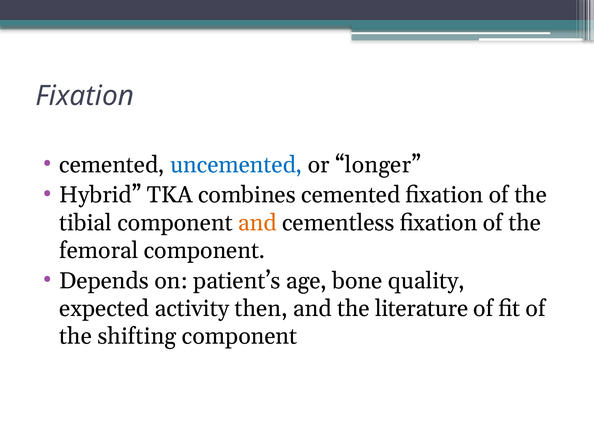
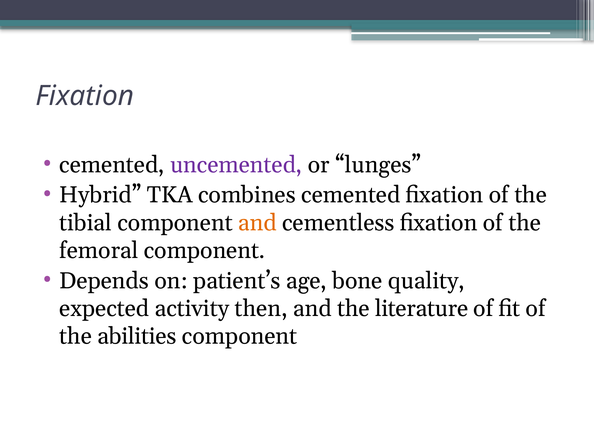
uncemented colour: blue -> purple
longer: longer -> lunges
shifting: shifting -> abilities
